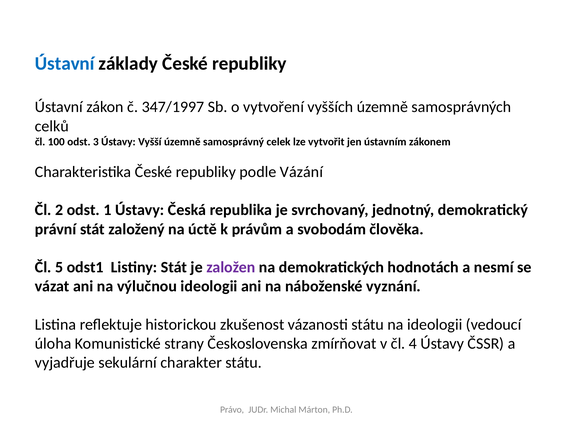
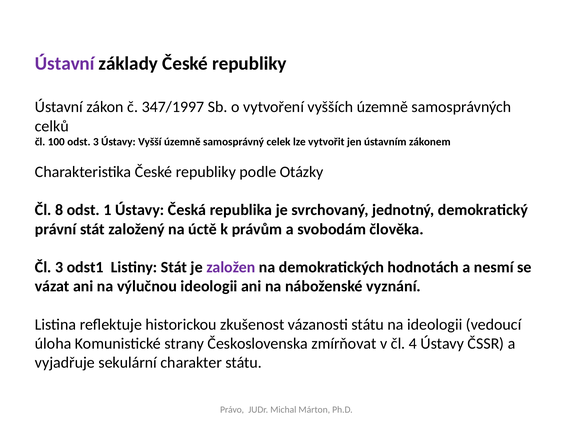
Ústavní at (65, 64) colour: blue -> purple
Vázání: Vázání -> Otázky
2: 2 -> 8
Čl 5: 5 -> 3
